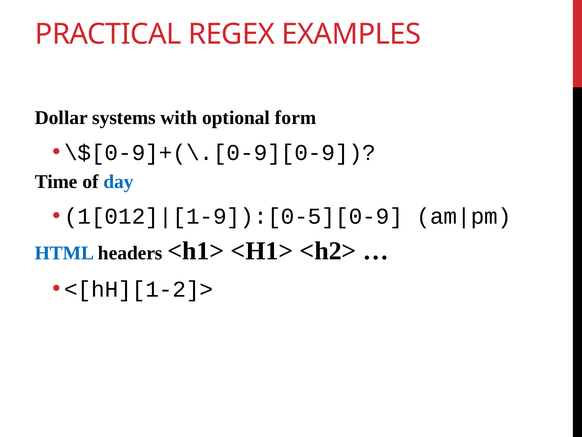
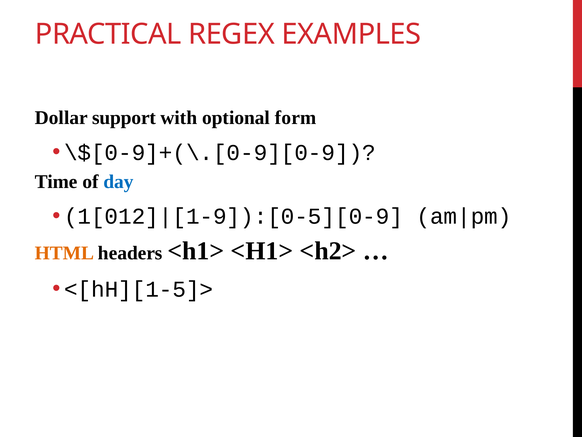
systems: systems -> support
HTML colour: blue -> orange
<[hH][1-2]>: <[hH][1-2]> -> <[hH][1-5]>
